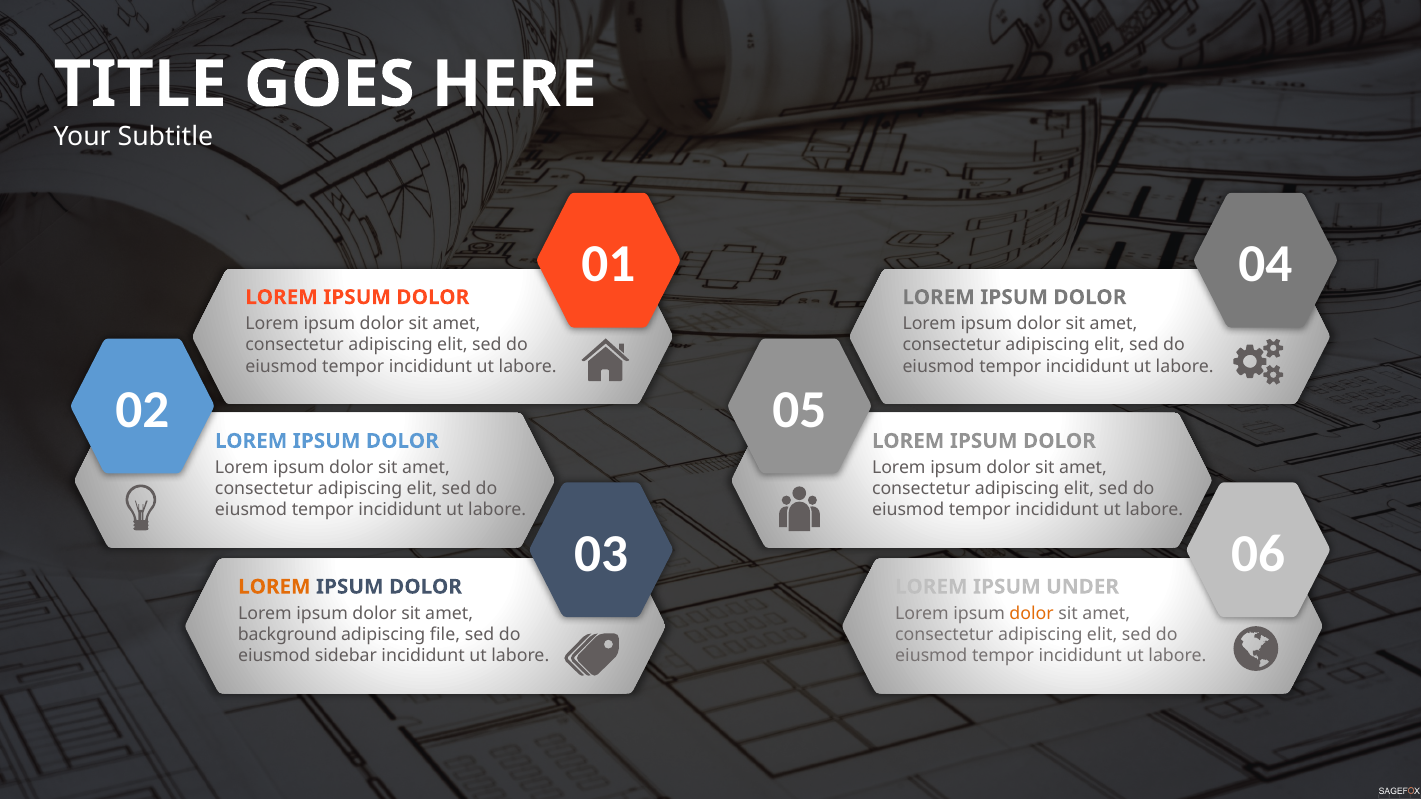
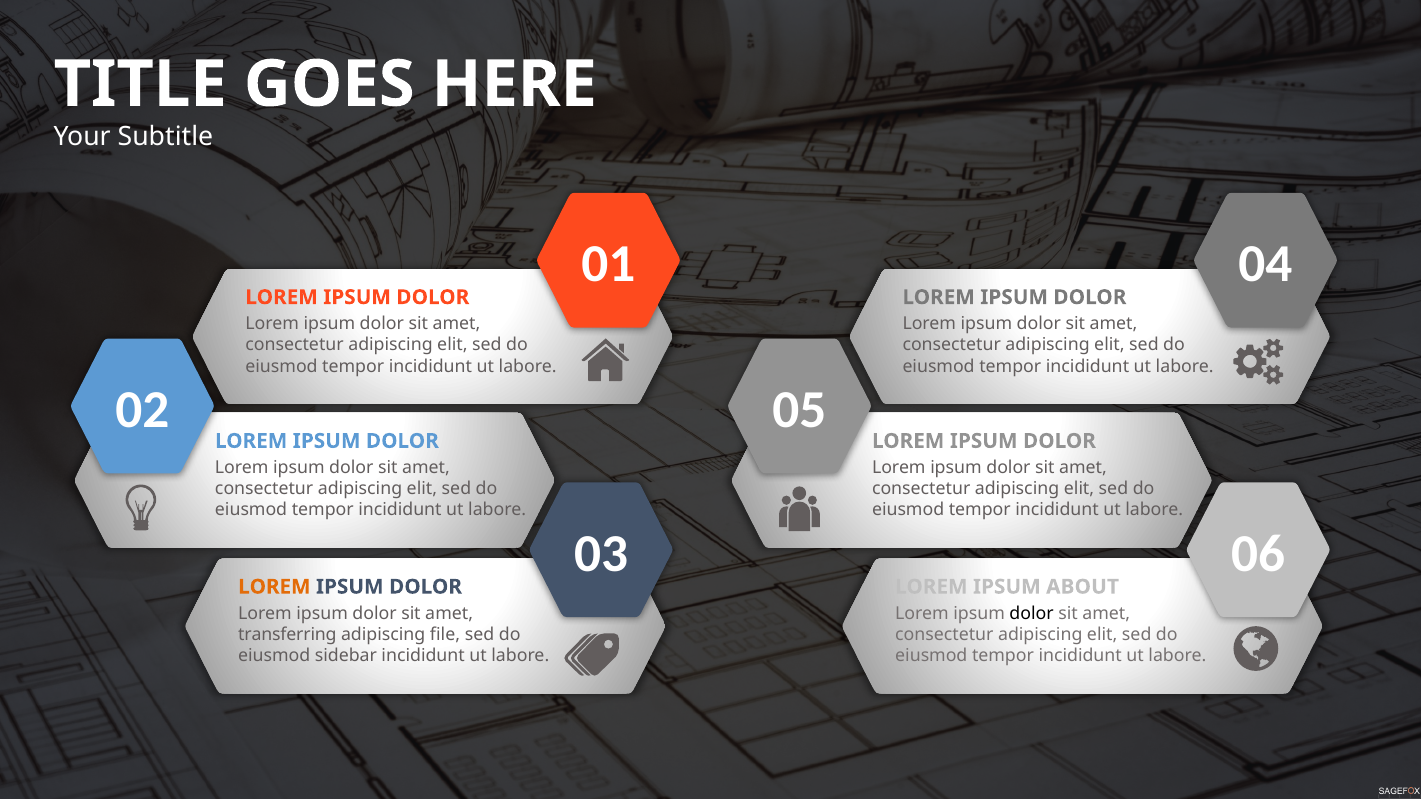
UNDER: UNDER -> ABOUT
dolor at (1032, 613) colour: orange -> black
background: background -> transferring
